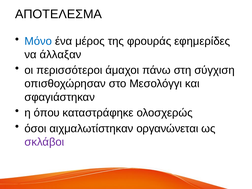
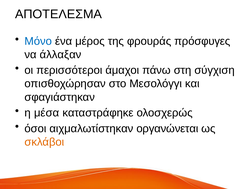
εφημερίδες: εφημερίδες -> πρόσφυγες
όπου: όπου -> μέσα
σκλάβοι colour: purple -> orange
